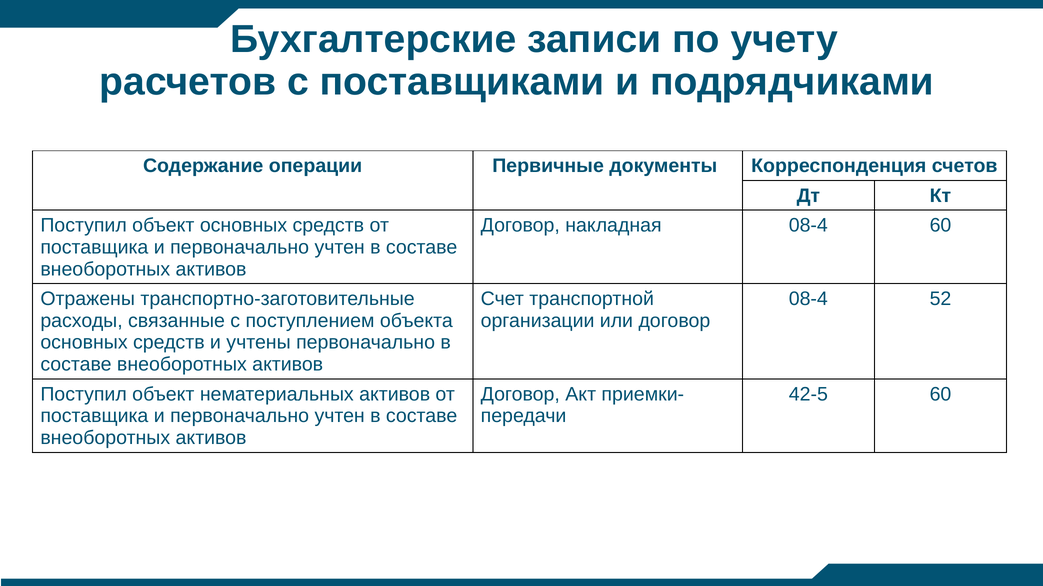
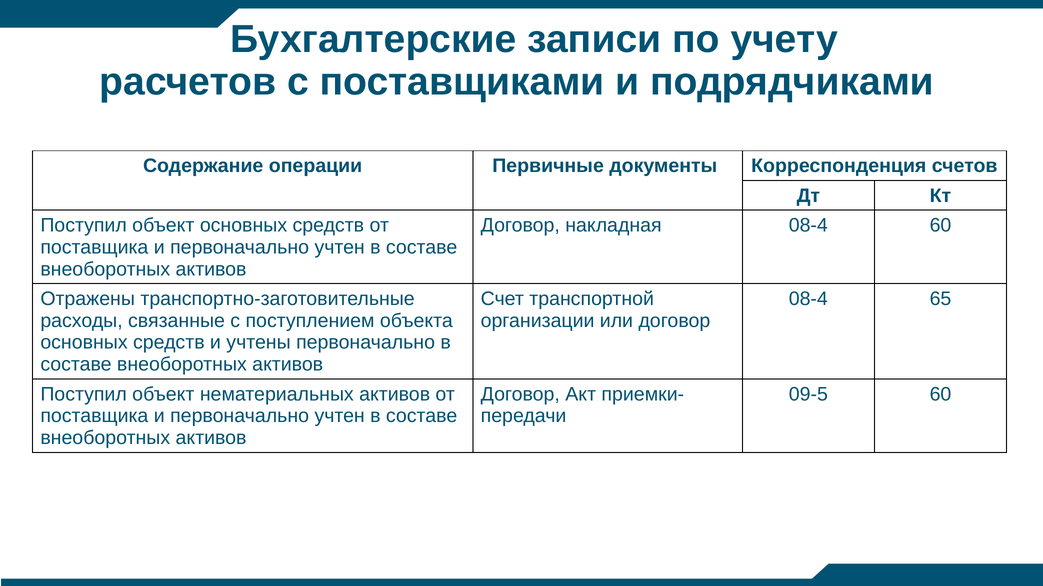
52: 52 -> 65
42-5: 42-5 -> 09-5
